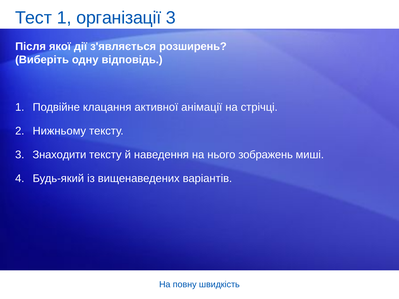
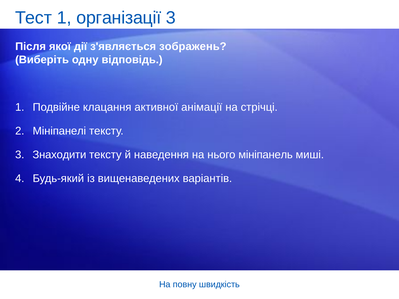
розширень: розширень -> зображень
Нижньому: Нижньому -> Мініпанелі
зображень: зображень -> мініпанель
